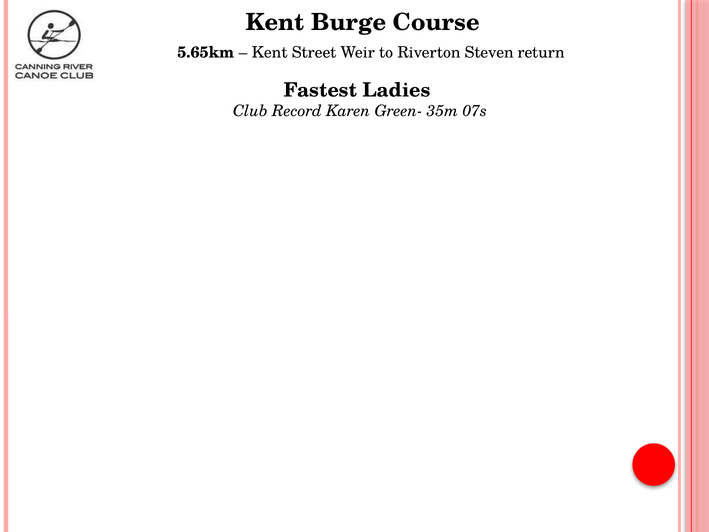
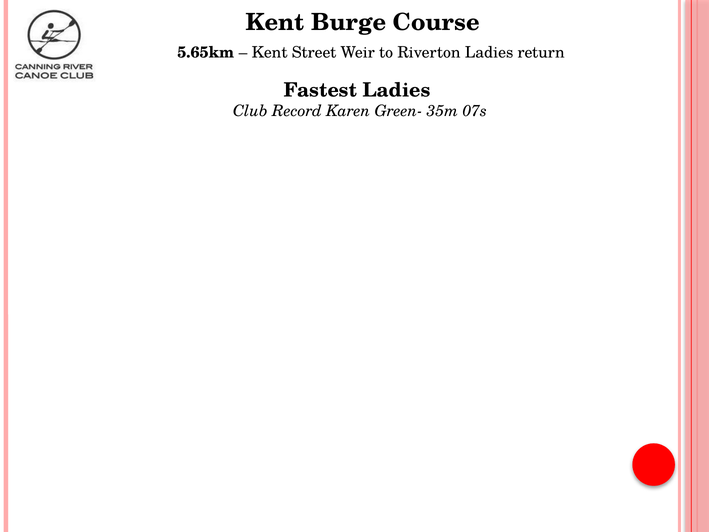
Riverton Steven: Steven -> Ladies
